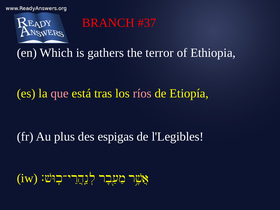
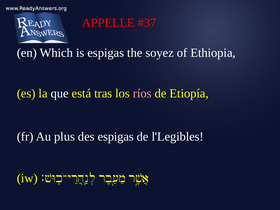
BRANCH: BRANCH -> APPELLE
is gathers: gathers -> espigas
terror: terror -> soyez
que colour: pink -> white
